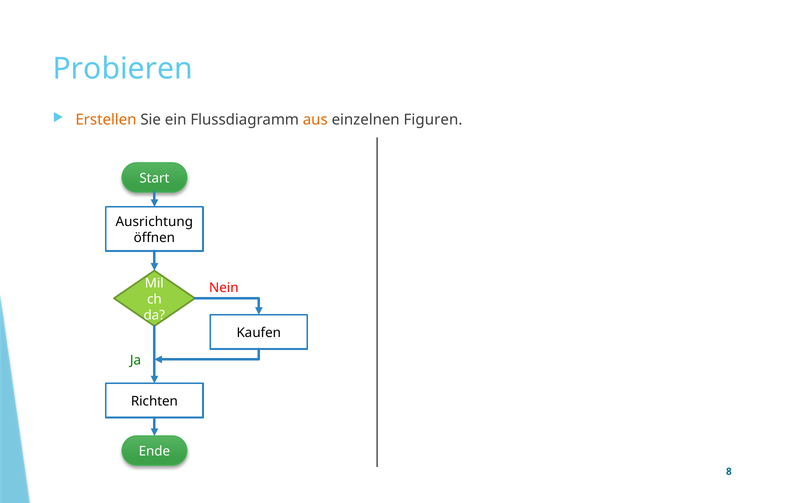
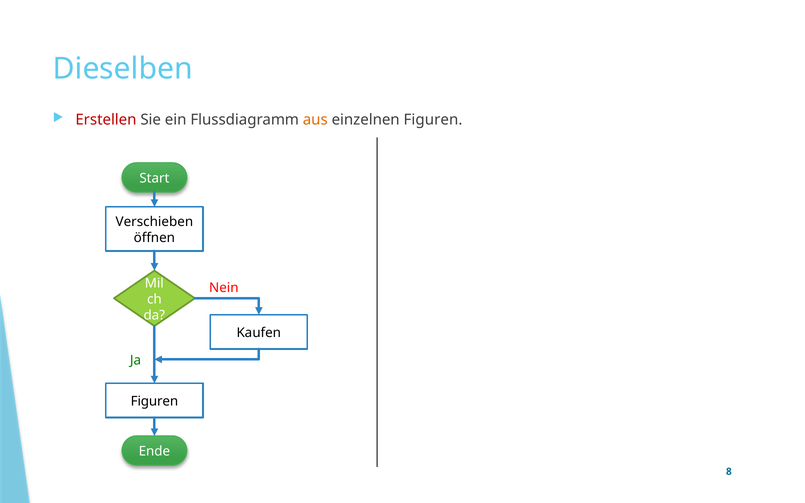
Probieren: Probieren -> Dieselben
Erstellen colour: orange -> red
Ausrichtung: Ausrichtung -> Verschieben
Richten at (154, 401): Richten -> Figuren
